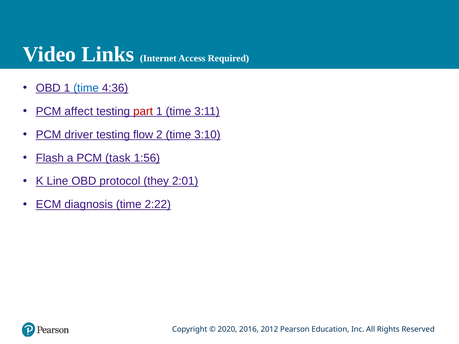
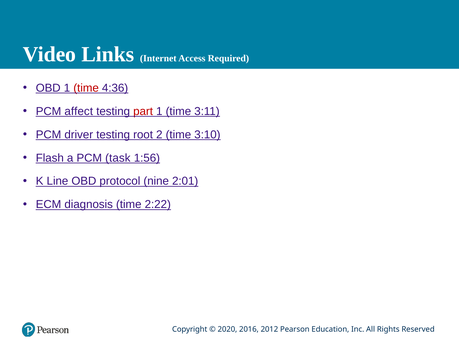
time at (86, 88) colour: blue -> red
flow: flow -> root
they: they -> nine
